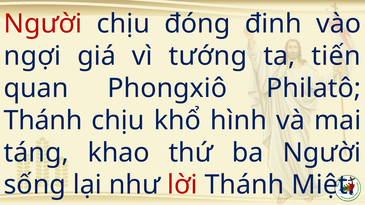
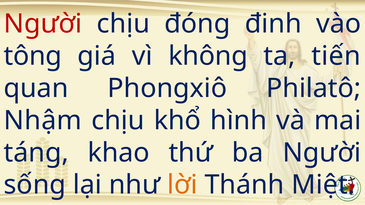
ngợi: ngợi -> tông
tướng: tướng -> không
Thánh at (43, 121): Thánh -> Nhậm
lời colour: red -> orange
